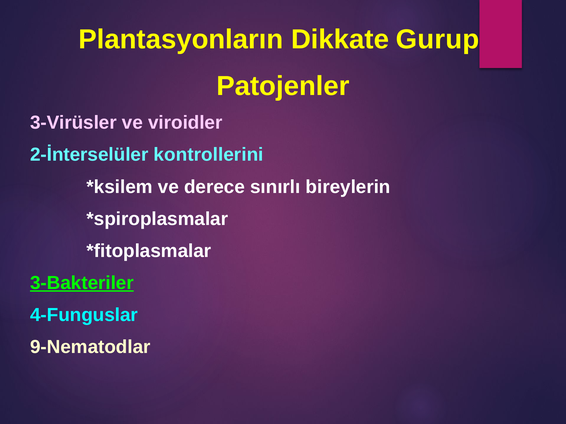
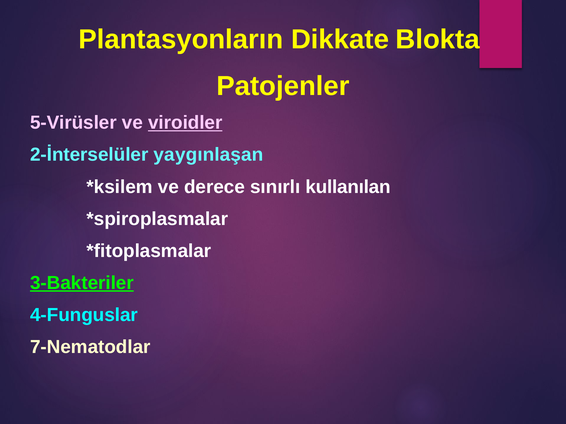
Gurup: Gurup -> Blokta
3-Virüsler: 3-Virüsler -> 5-Virüsler
viroidler underline: none -> present
kontrollerini: kontrollerini -> yaygınlaşan
bireylerin: bireylerin -> kullanılan
9-Nematodlar: 9-Nematodlar -> 7-Nematodlar
